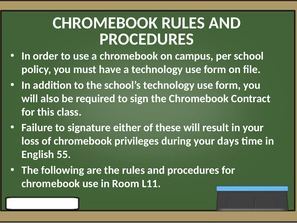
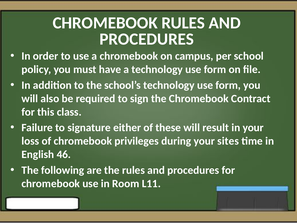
days: days -> sites
55: 55 -> 46
